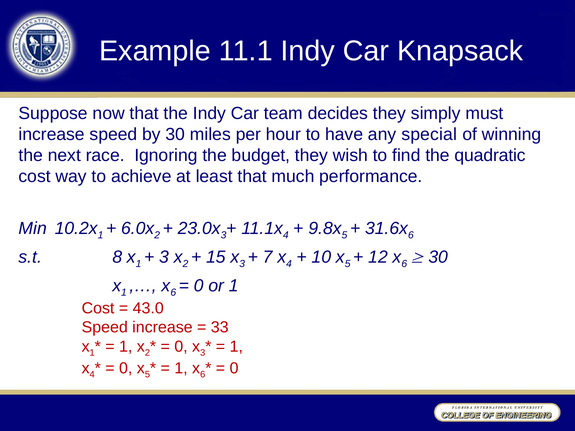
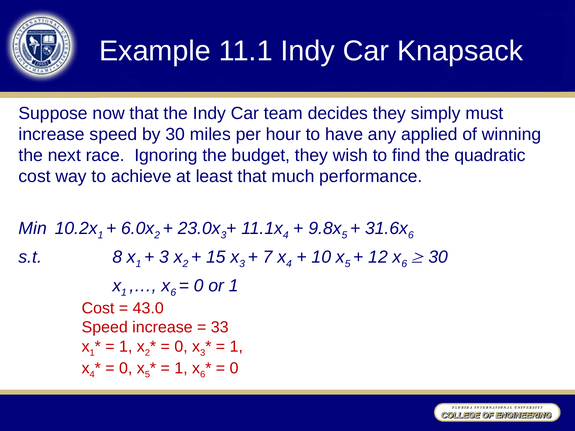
special: special -> applied
